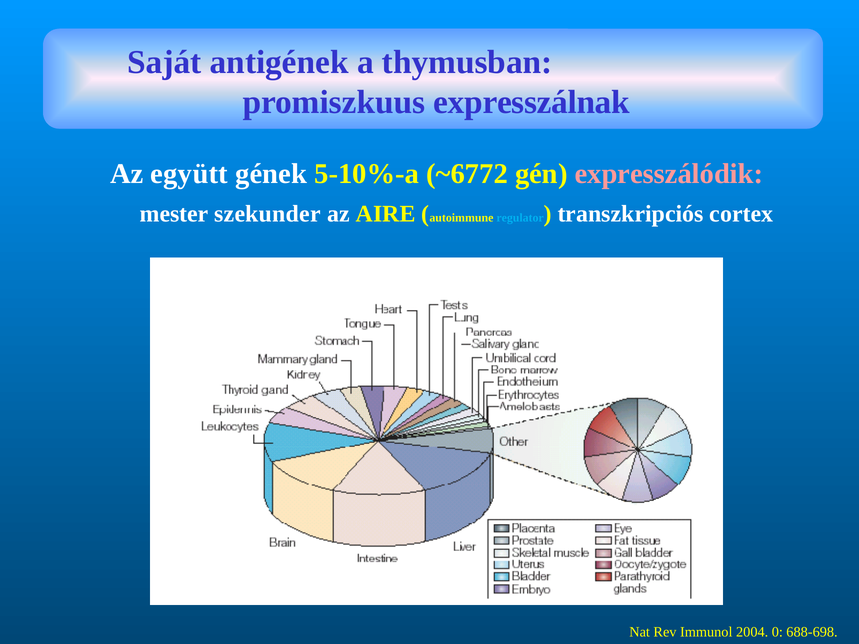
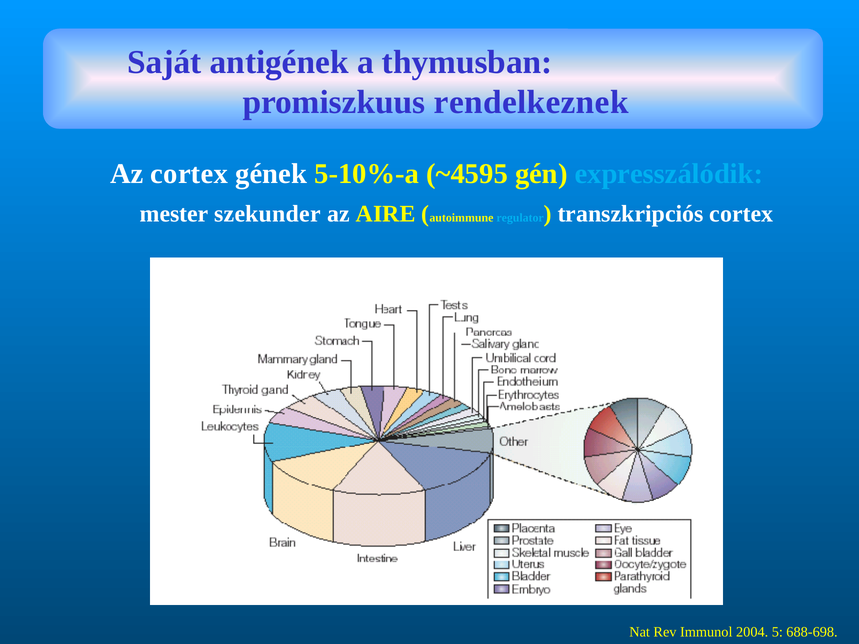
expresszálnak: expresszálnak -> rendelkeznek
Az együtt: együtt -> cortex
~6772: ~6772 -> ~4595
expresszálódik colour: pink -> light blue
0: 0 -> 5
